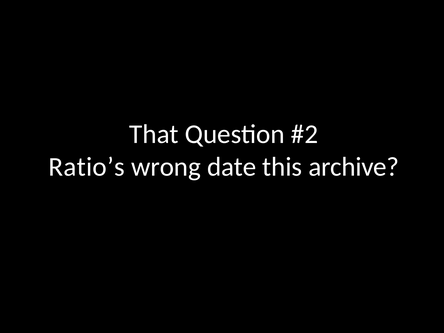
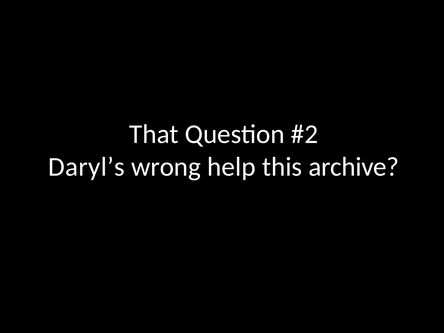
Ratio’s: Ratio’s -> Daryl’s
date: date -> help
